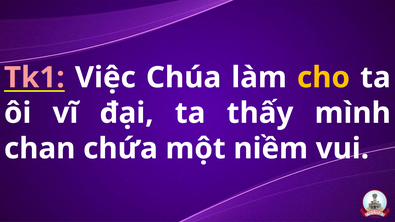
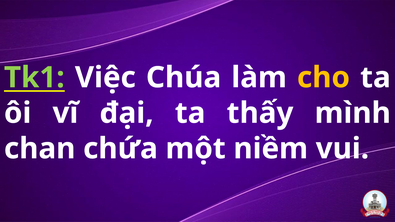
Tk1 colour: pink -> light green
